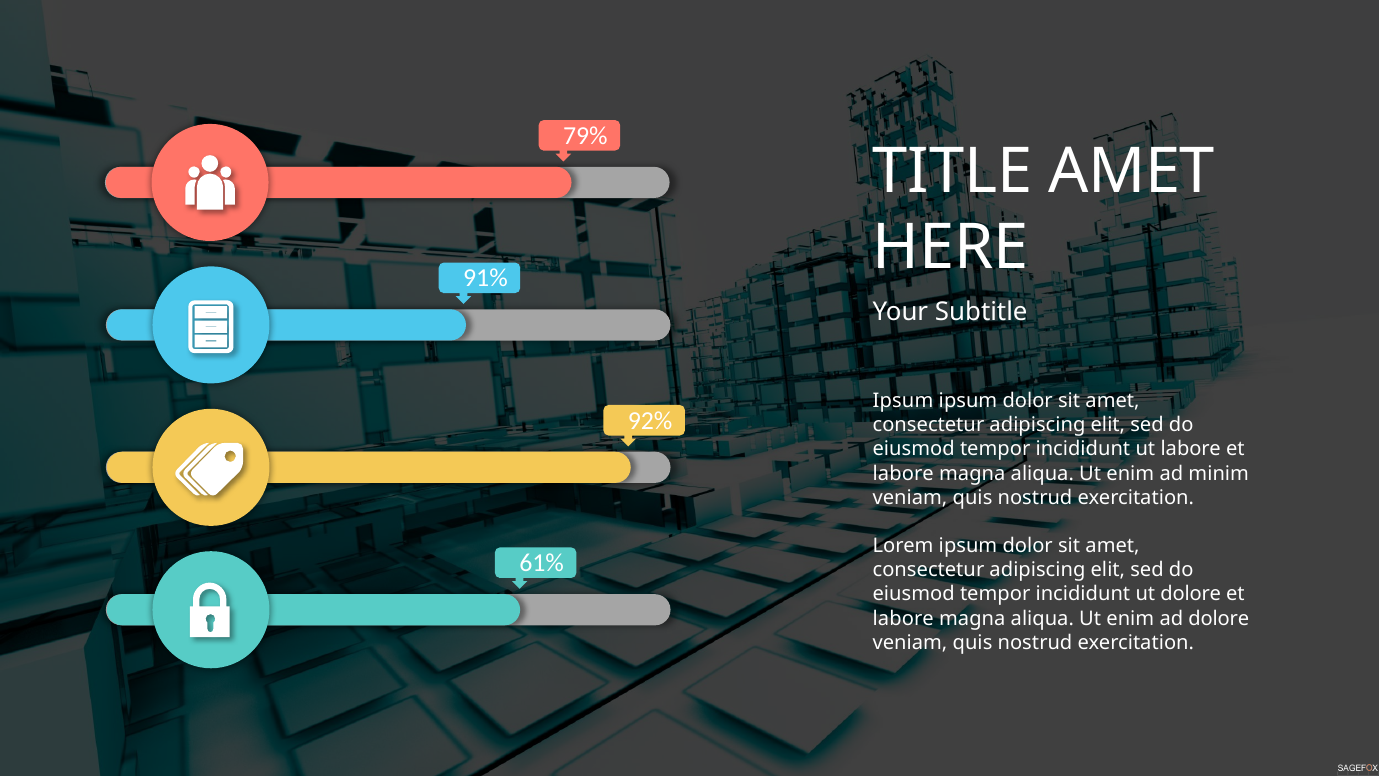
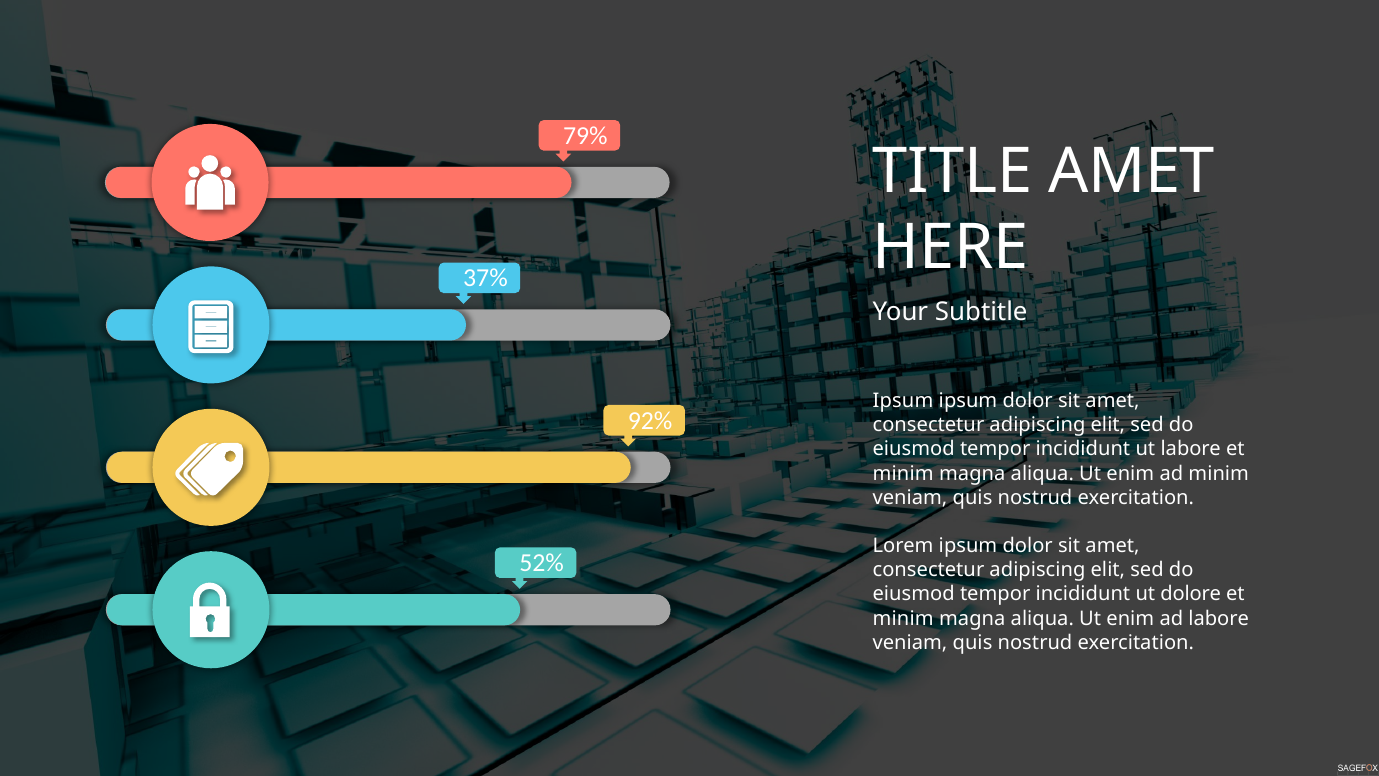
91%: 91% -> 37%
labore at (903, 473): labore -> minim
61%: 61% -> 52%
labore at (903, 618): labore -> minim
ad dolore: dolore -> labore
